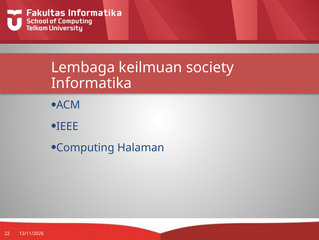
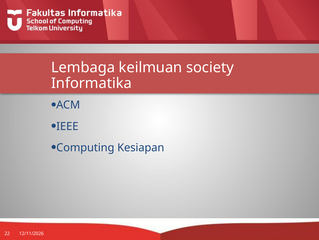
Halaman: Halaman -> Kesiapan
